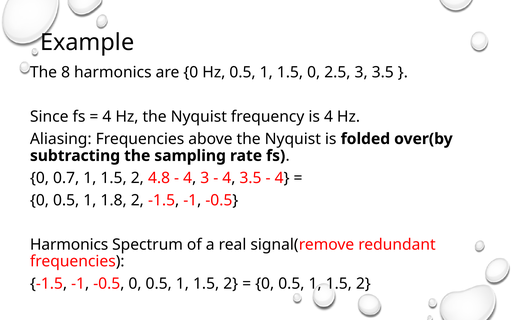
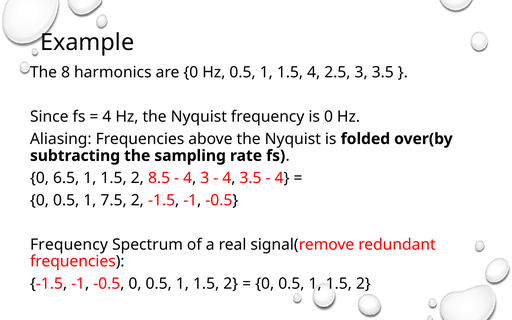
1.5 0: 0 -> 4
is 4: 4 -> 0
0.7: 0.7 -> 6.5
4.8: 4.8 -> 8.5
1.8: 1.8 -> 7.5
Harmonics at (69, 245): Harmonics -> Frequency
